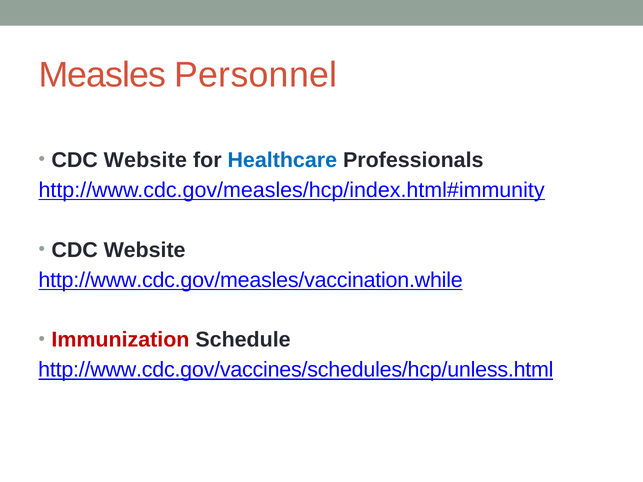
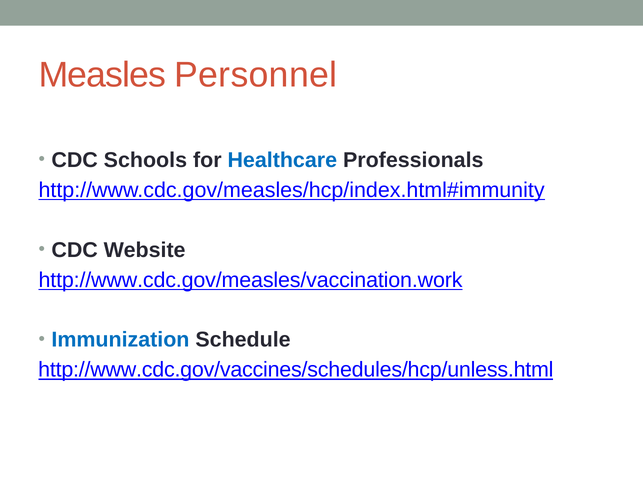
Website at (145, 160): Website -> Schools
http://www.cdc.gov/measles/vaccination.while: http://www.cdc.gov/measles/vaccination.while -> http://www.cdc.gov/measles/vaccination.work
Immunization colour: red -> blue
